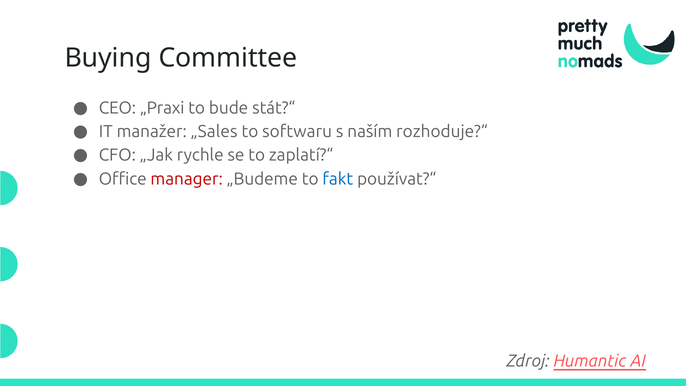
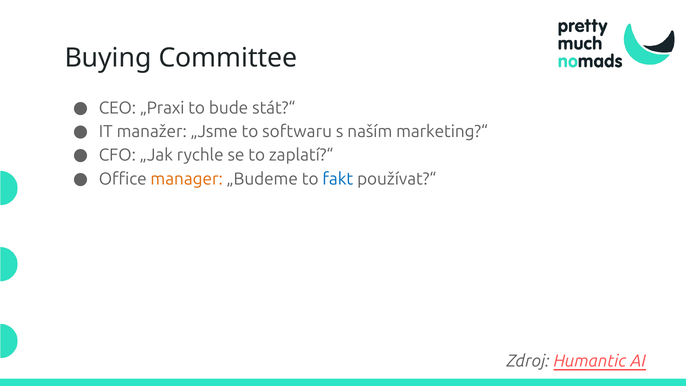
„Sales: „Sales -> „Jsme
rozhoduje?“: rozhoduje?“ -> marketing?“
manager colour: red -> orange
